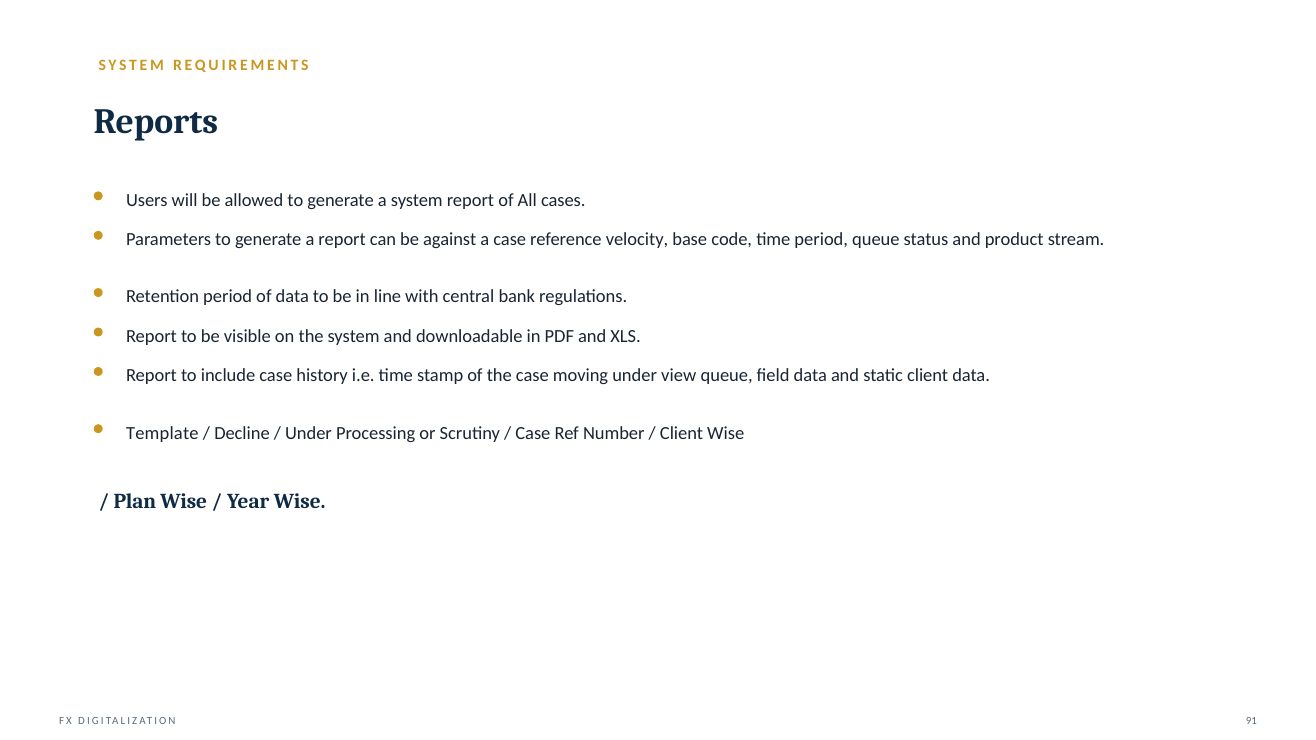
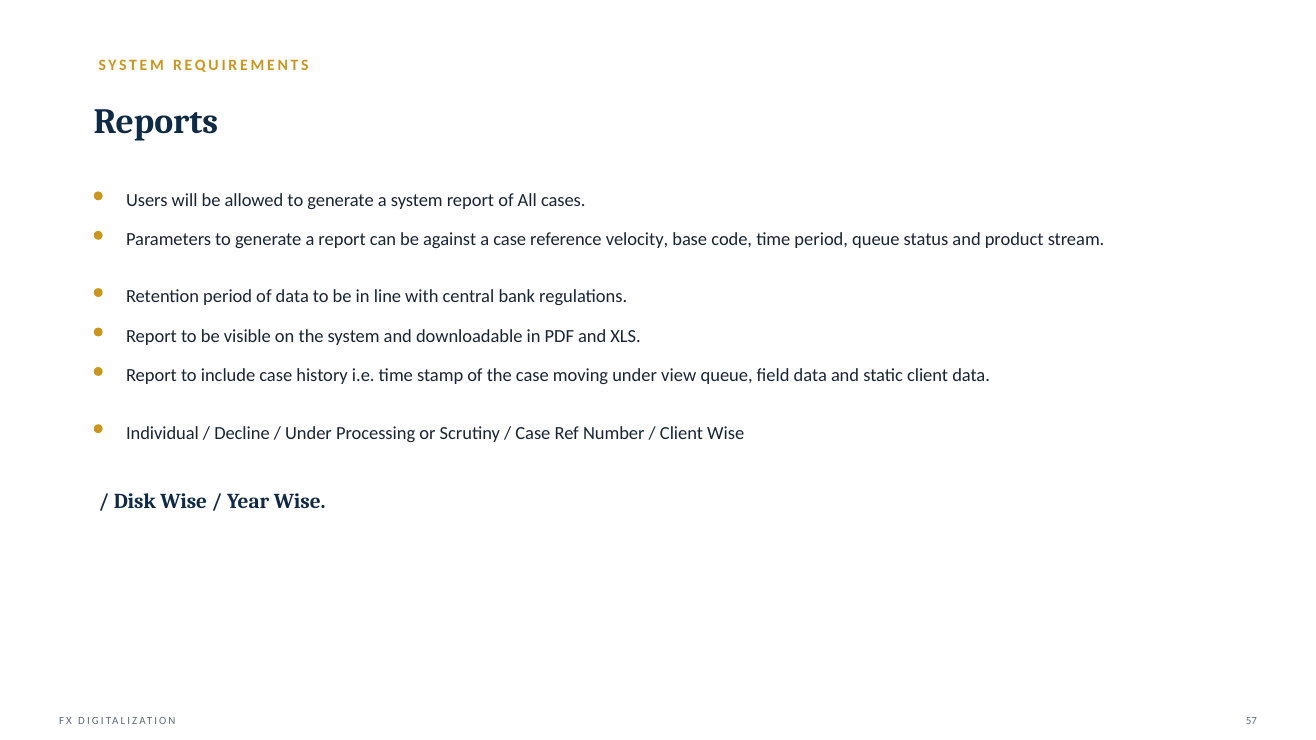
Template: Template -> Individual
Plan: Plan -> Disk
91: 91 -> 57
